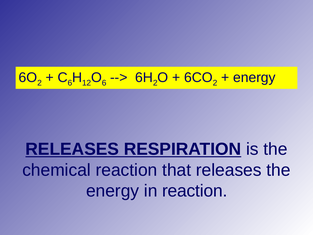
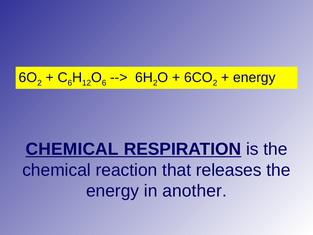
RELEASES at (72, 149): RELEASES -> CHEMICAL
in reaction: reaction -> another
